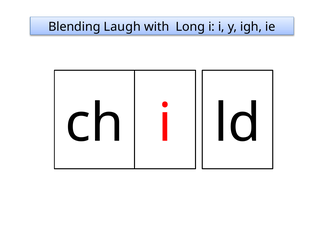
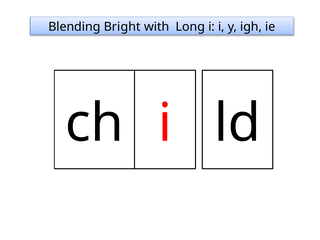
Laugh: Laugh -> Bright
